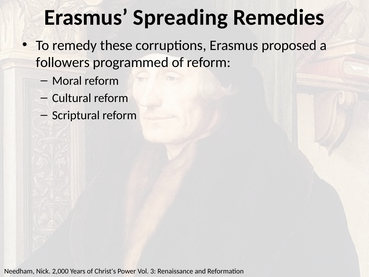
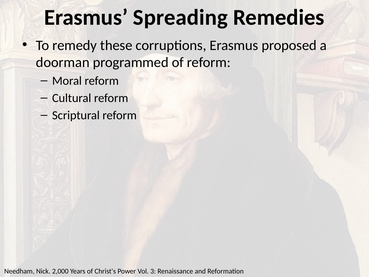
followers: followers -> doorman
